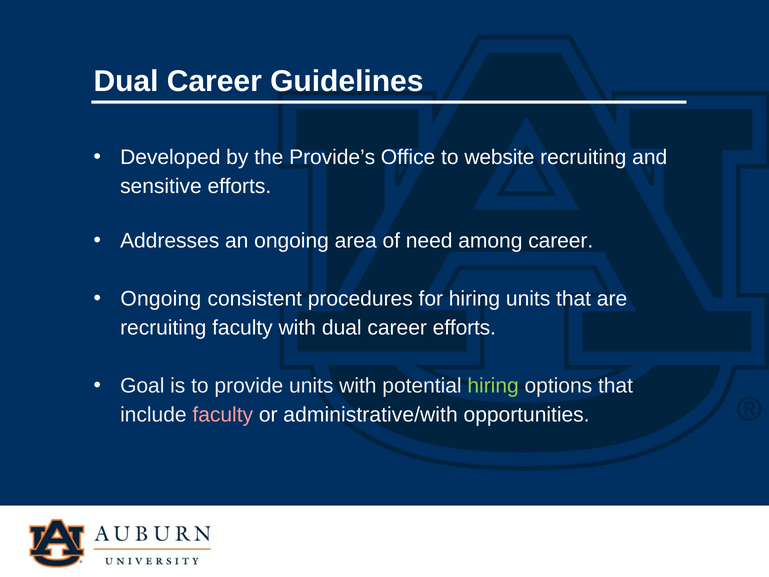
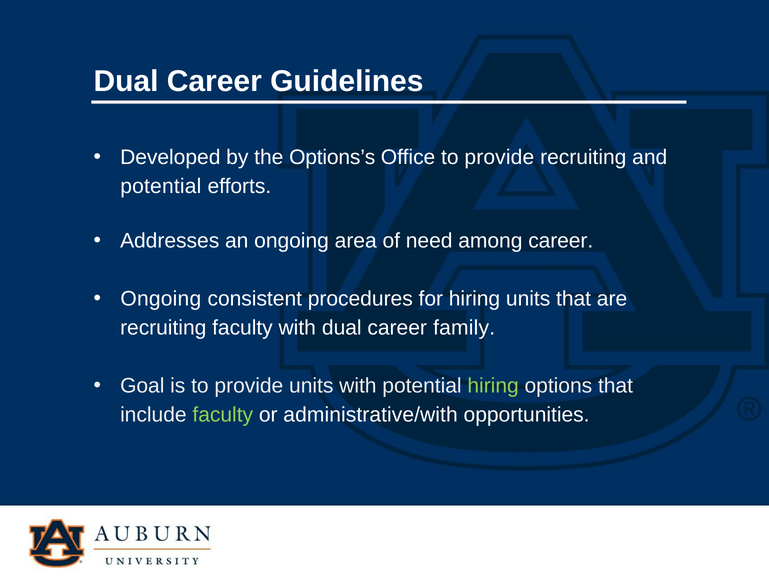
Provide’s: Provide’s -> Options’s
Office to website: website -> provide
sensitive at (161, 186): sensitive -> potential
career efforts: efforts -> family
faculty at (223, 415) colour: pink -> light green
